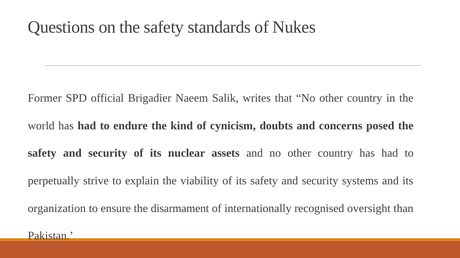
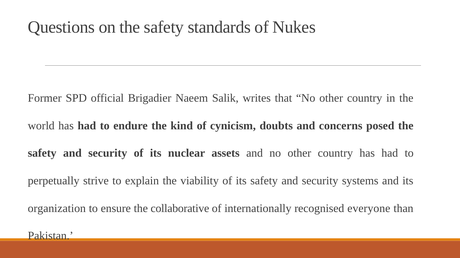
disarmament: disarmament -> collaborative
oversight: oversight -> everyone
